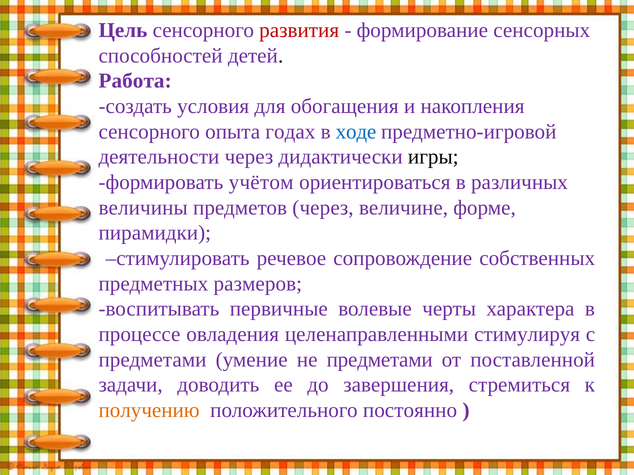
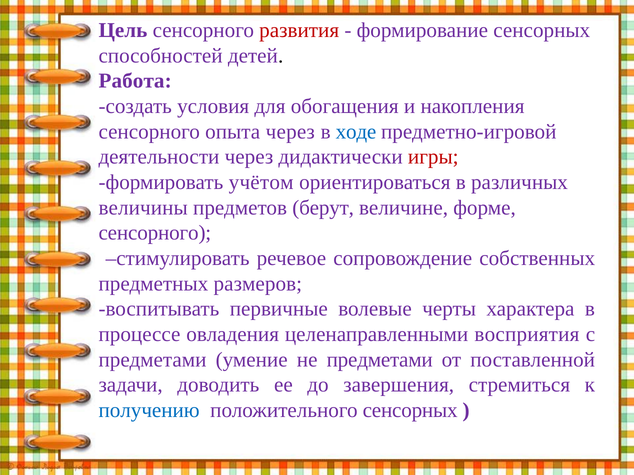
опыта годах: годах -> через
игры colour: black -> red
предметов через: через -> берут
пирамидки at (155, 233): пирамидки -> сенсорного
стимулируя: стимулируя -> восприятия
получению colour: orange -> blue
положительного постоянно: постоянно -> сенсорных
